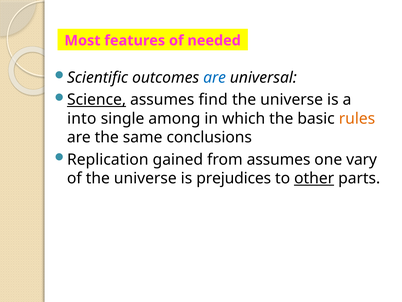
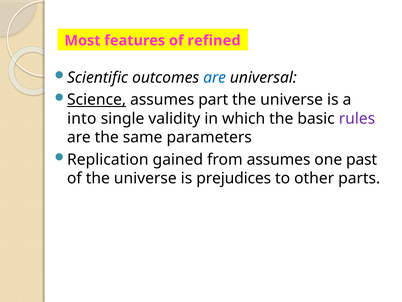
needed: needed -> refined
find: find -> part
among: among -> validity
rules colour: orange -> purple
conclusions: conclusions -> parameters
vary: vary -> past
other underline: present -> none
